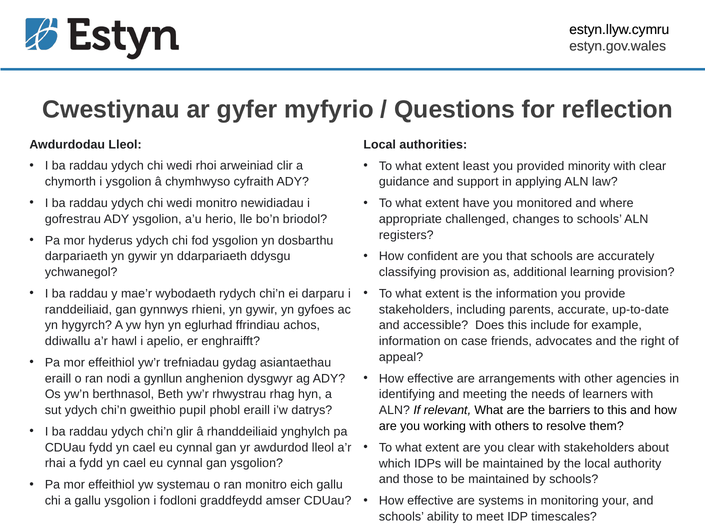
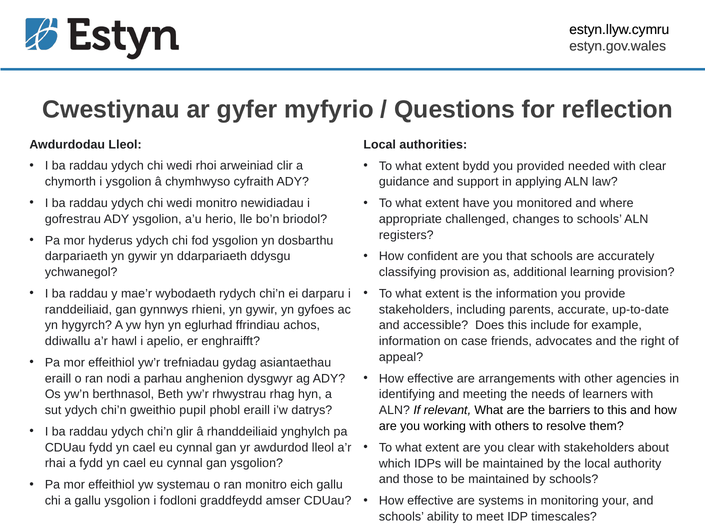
least: least -> bydd
minority: minority -> needed
gynllun: gynllun -> parhau
